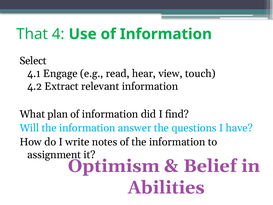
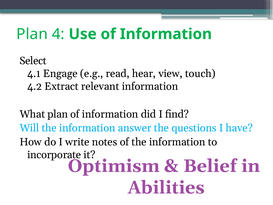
That at (32, 34): That -> Plan
assignment: assignment -> incorporate
